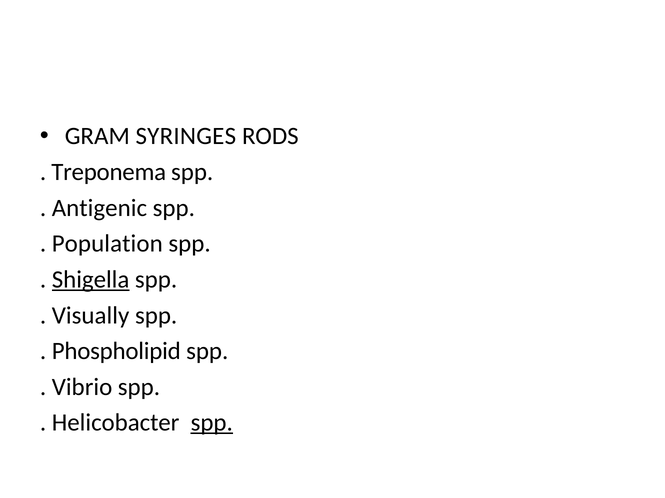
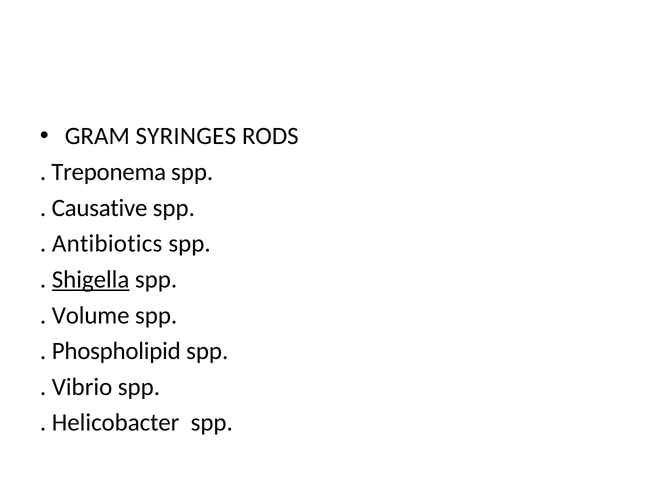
Antigenic: Antigenic -> Causative
Population: Population -> Antibiotics
Visually: Visually -> Volume
spp at (212, 423) underline: present -> none
